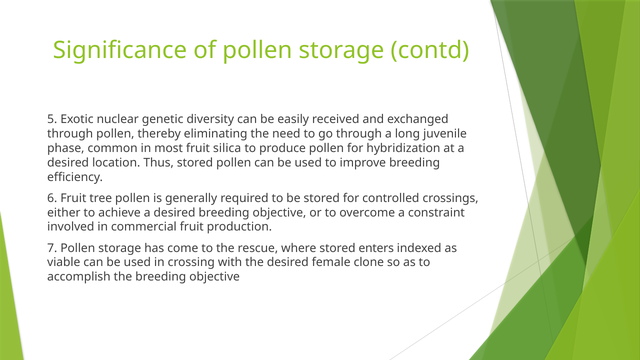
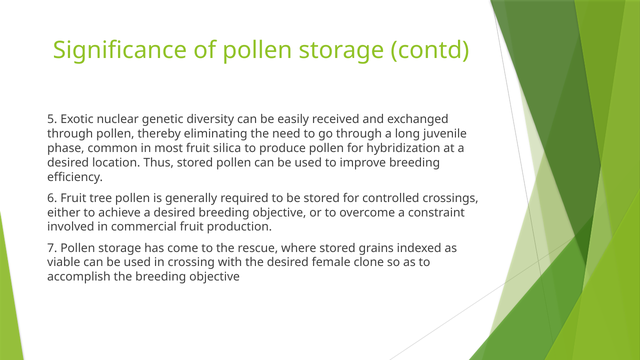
enters: enters -> grains
